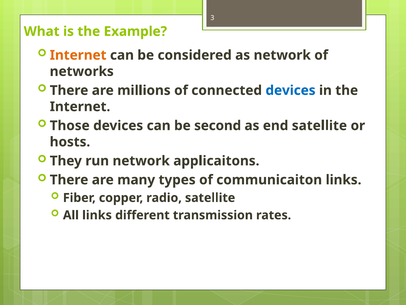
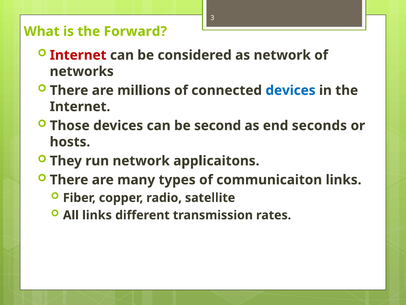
Example: Example -> Forward
Internet at (78, 55) colour: orange -> red
end satellite: satellite -> seconds
